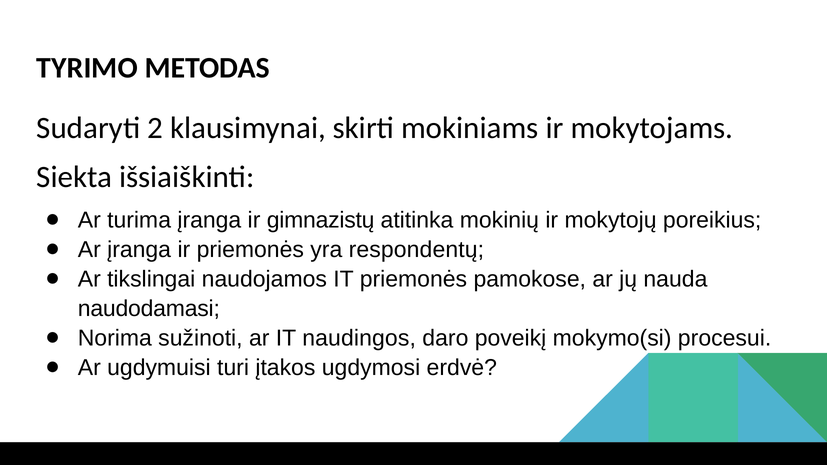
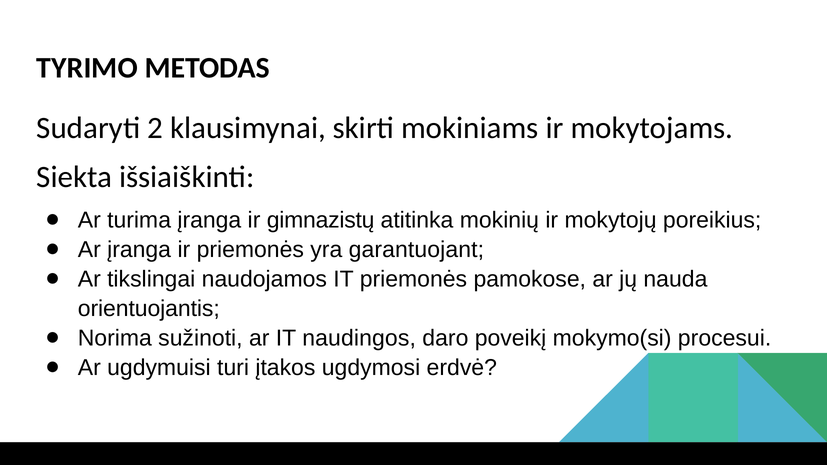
respondentų: respondentų -> garantuojant
naudodamasi: naudodamasi -> orientuojantis
